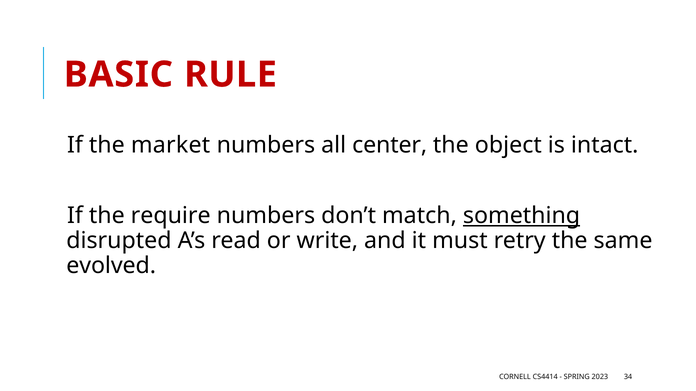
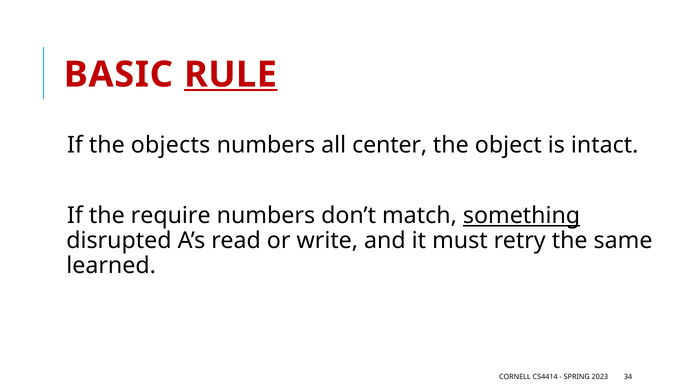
RULE underline: none -> present
market: market -> objects
evolved: evolved -> learned
